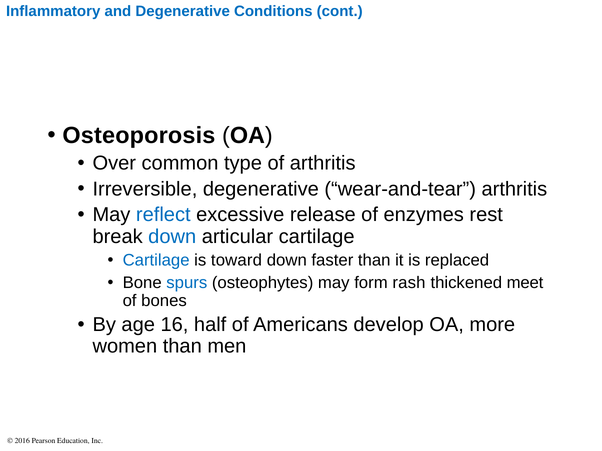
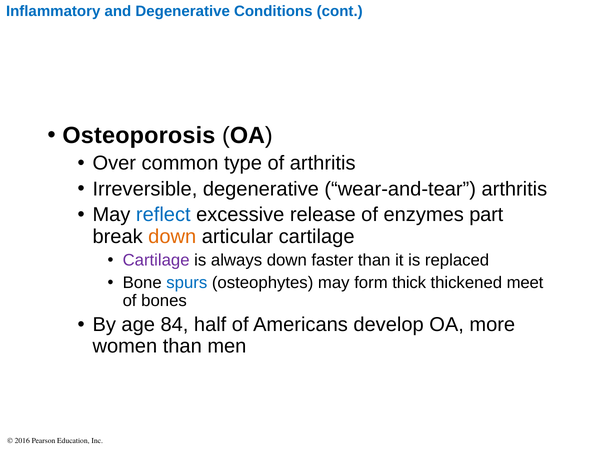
rest: rest -> part
down at (172, 237) colour: blue -> orange
Cartilage at (156, 261) colour: blue -> purple
toward: toward -> always
rash: rash -> thick
16: 16 -> 84
